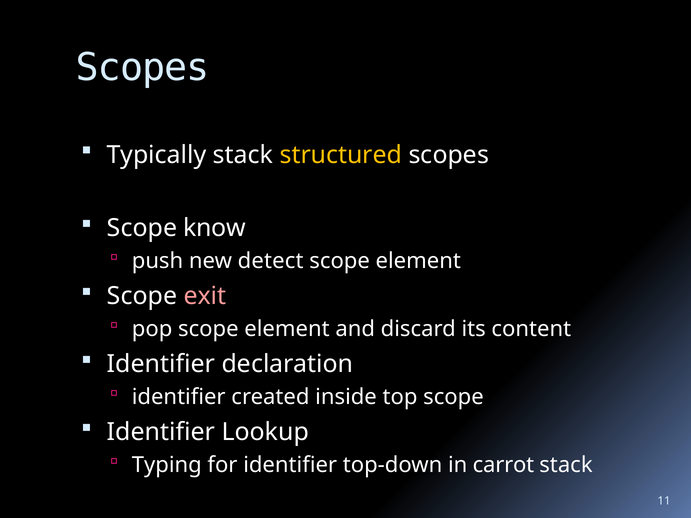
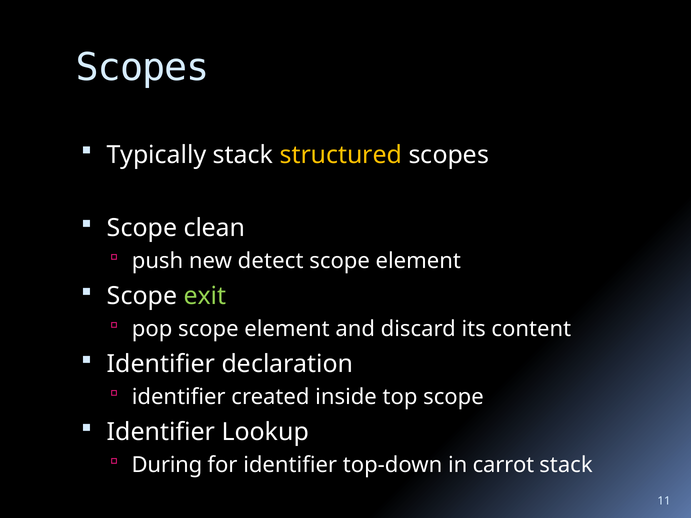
know: know -> clean
exit colour: pink -> light green
Typing: Typing -> During
